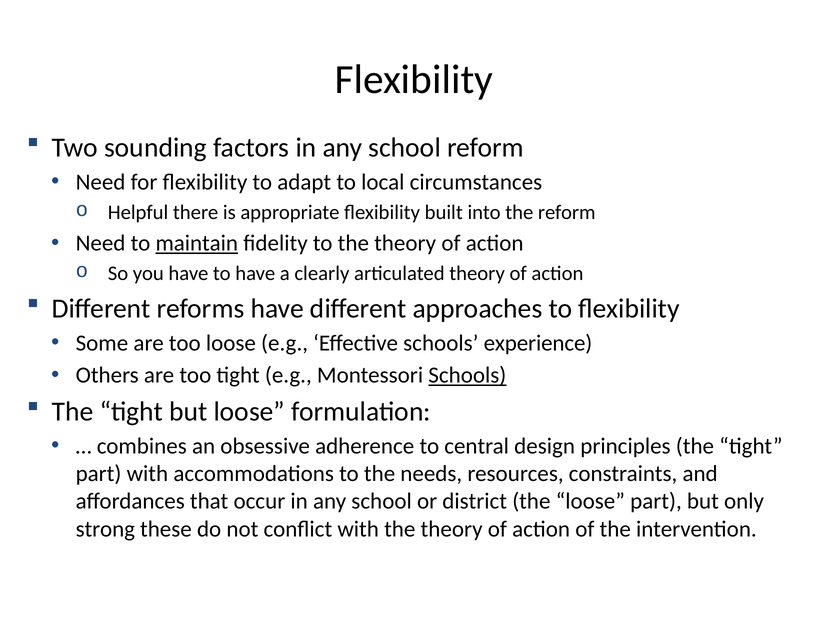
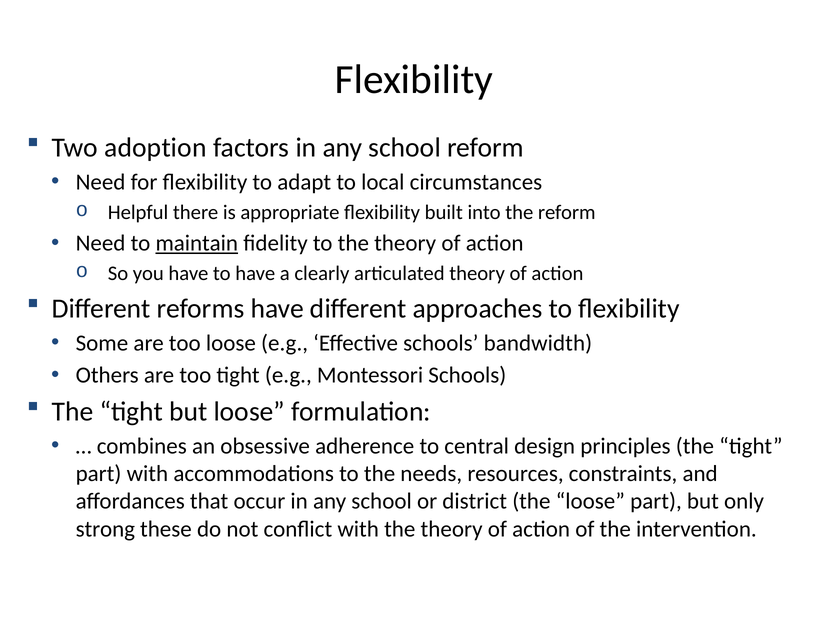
sounding: sounding -> adoption
experience: experience -> bandwidth
Schools at (467, 375) underline: present -> none
